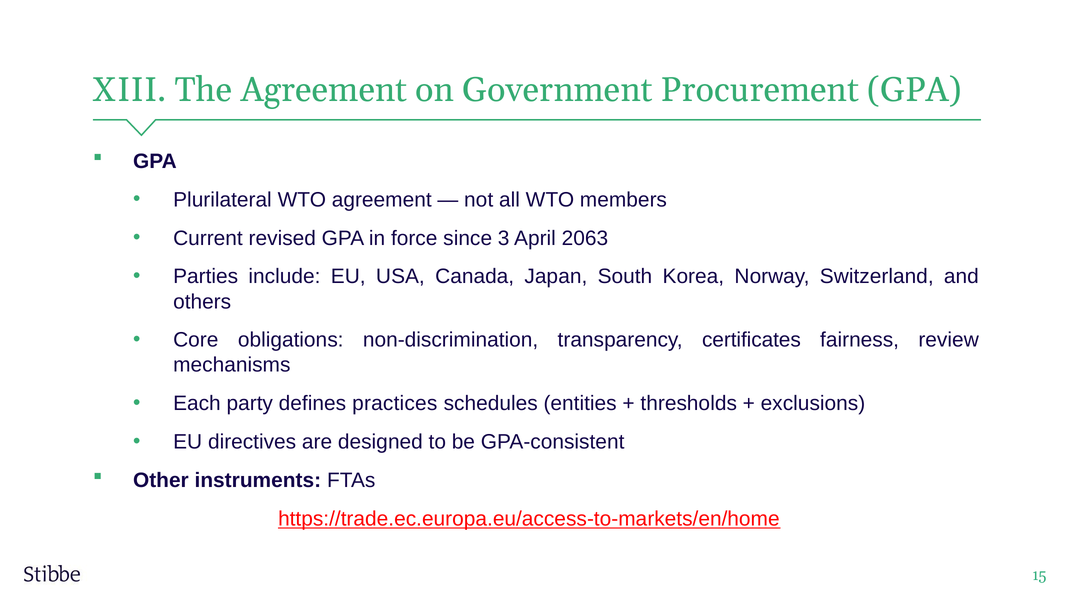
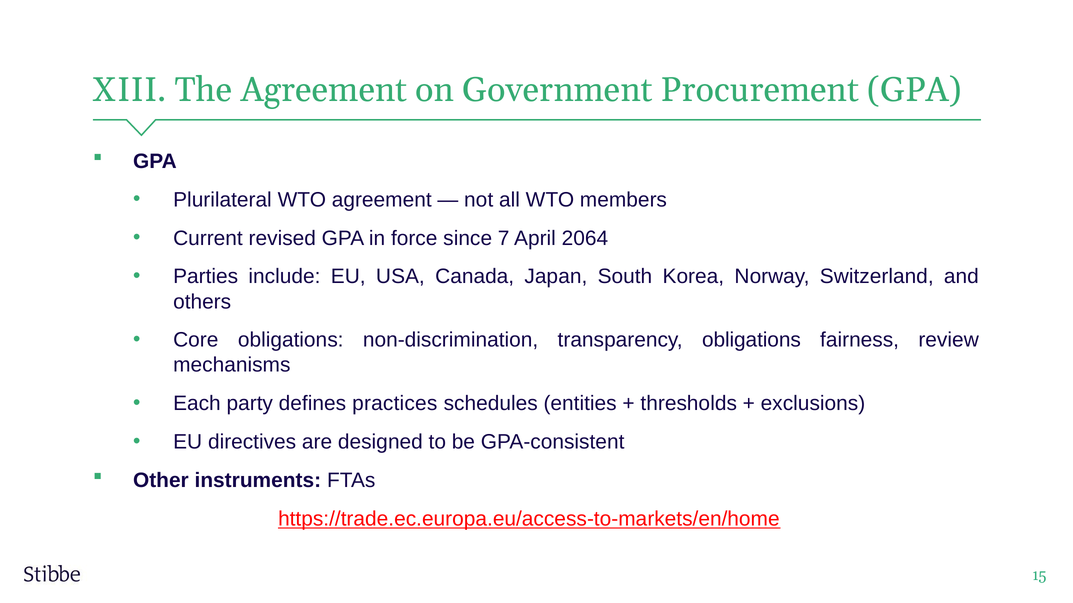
3: 3 -> 7
2063: 2063 -> 2064
transparency certificates: certificates -> obligations
